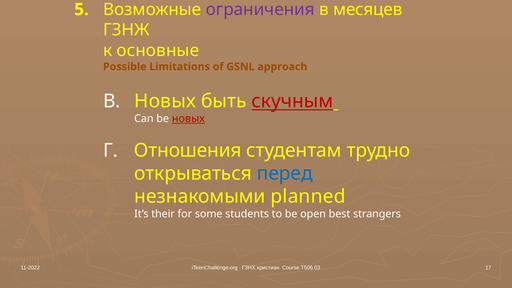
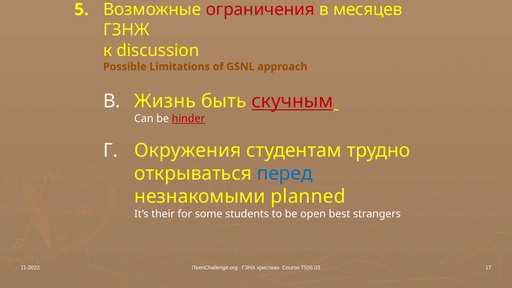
ограничения colour: purple -> red
основные: основные -> discussion
B Новых: Новых -> Жизнь
be новых: новых -> hinder
Отношения: Отношения -> Окружения
